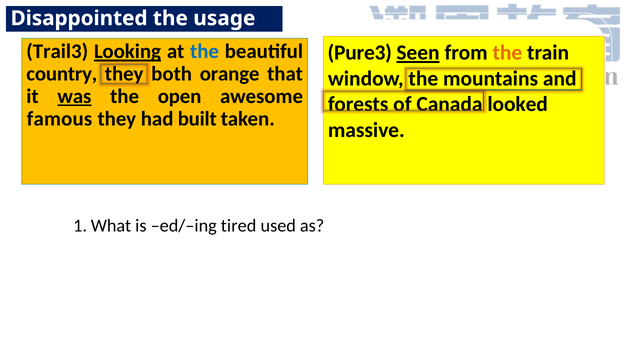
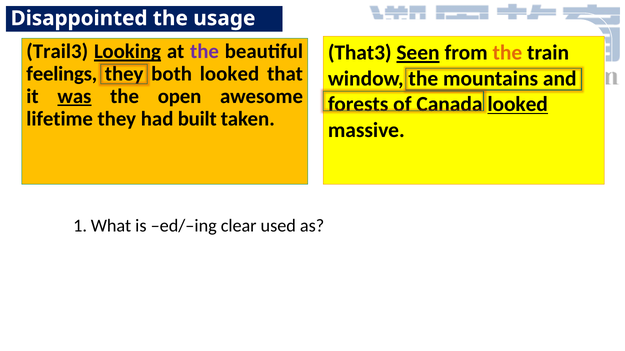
the at (205, 52) colour: blue -> purple
Pure3: Pure3 -> That3
country: country -> feelings
both orange: orange -> looked
looked at (518, 104) underline: none -> present
famous: famous -> lifetime
tired: tired -> clear
